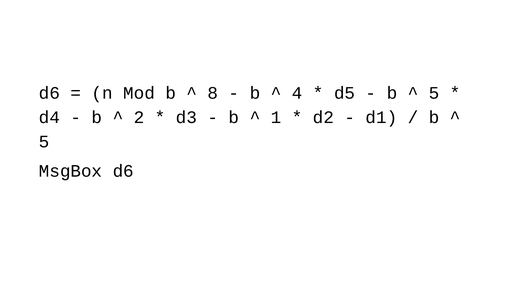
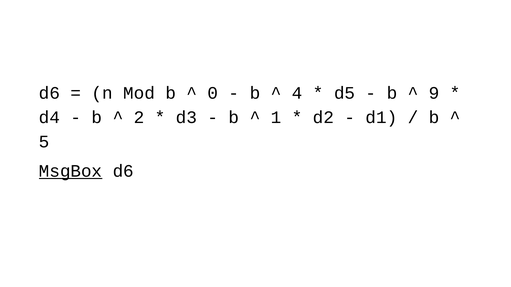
8: 8 -> 0
5 at (434, 93): 5 -> 9
MsgBox underline: none -> present
